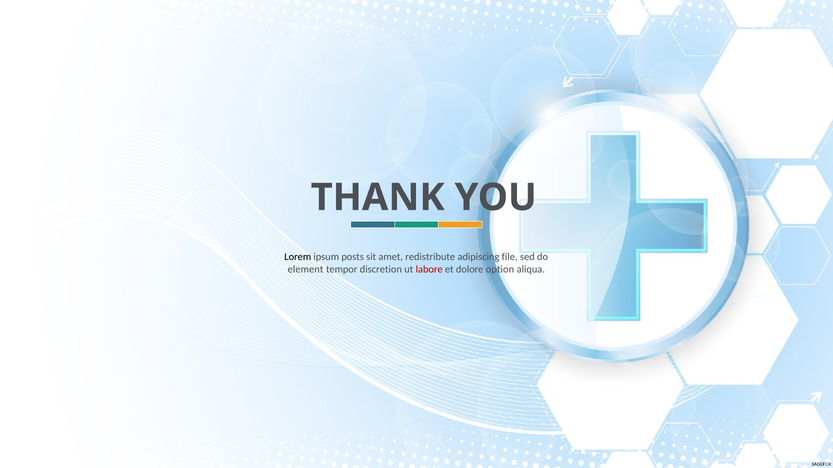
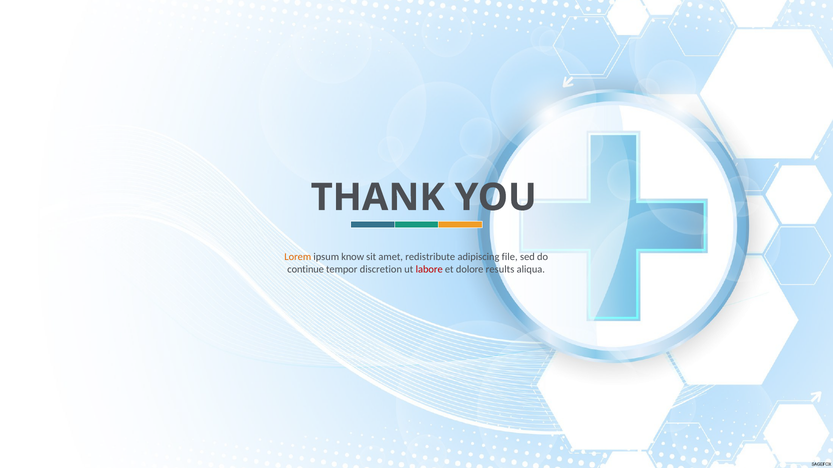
Lorem colour: black -> orange
posts: posts -> know
element: element -> continue
option: option -> results
